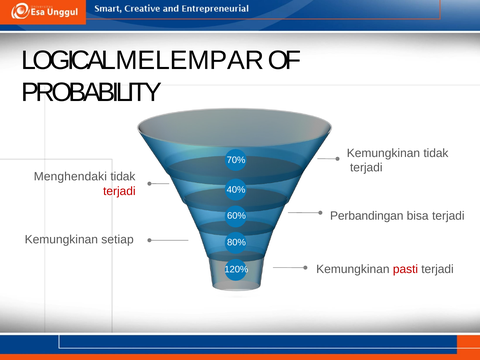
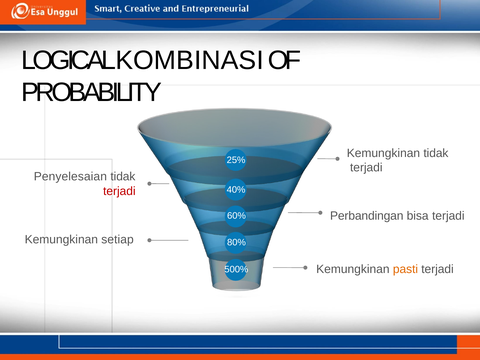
MELEMPAR: MELEMPAR -> KOMBINASI
70%: 70% -> 25%
Menghendaki: Menghendaki -> Penyelesaian
120%: 120% -> 500%
pasti colour: red -> orange
